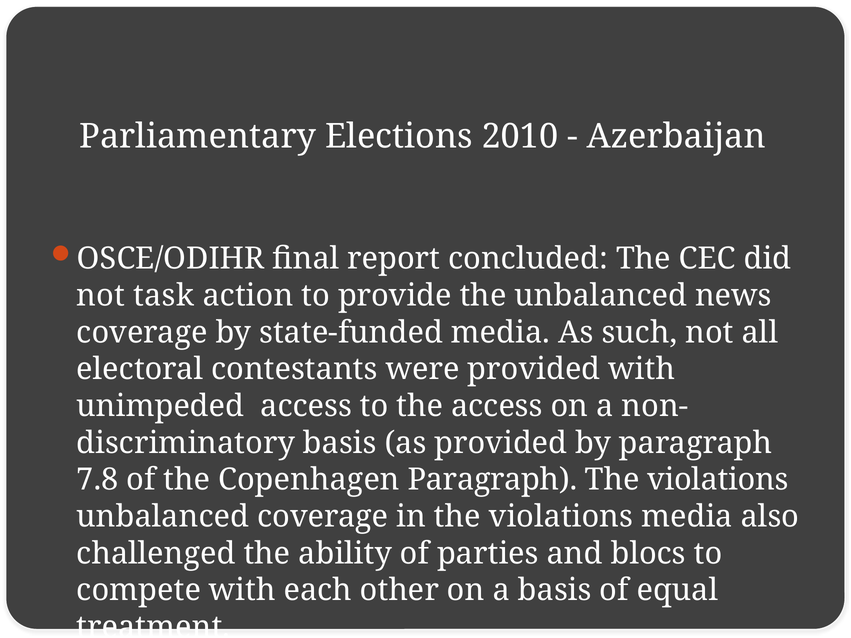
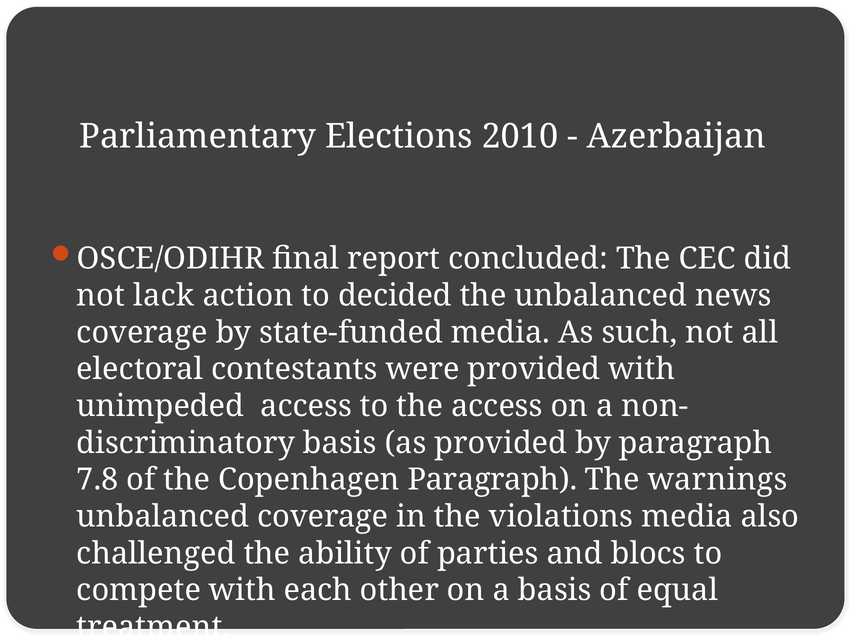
task: task -> lack
provide: provide -> decided
violations at (718, 480): violations -> warnings
